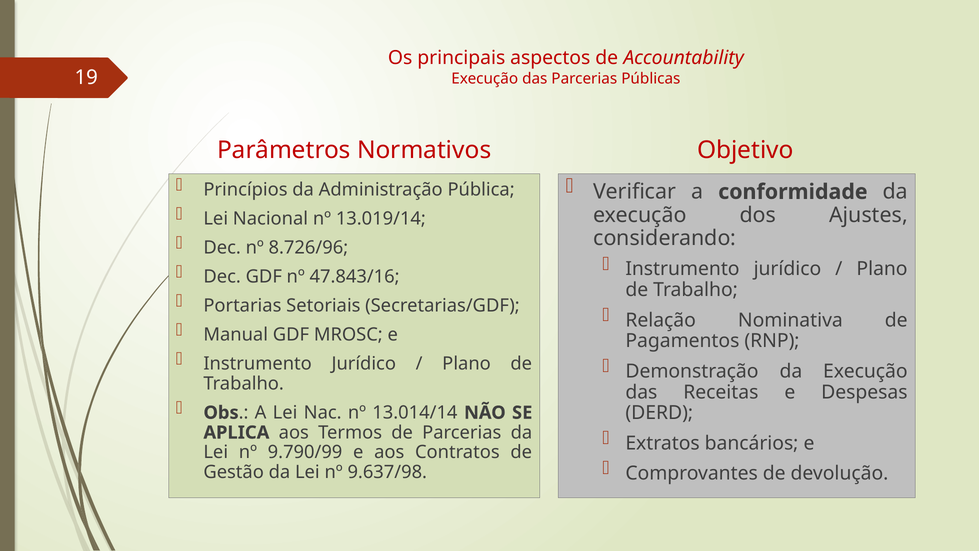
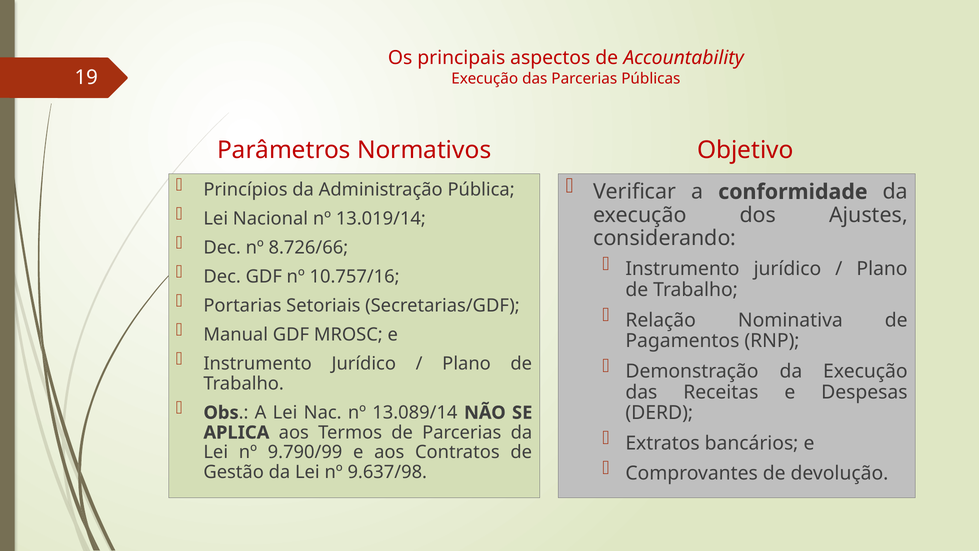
8.726/96: 8.726/96 -> 8.726/66
47.843/16: 47.843/16 -> 10.757/16
13.014/14: 13.014/14 -> 13.089/14
